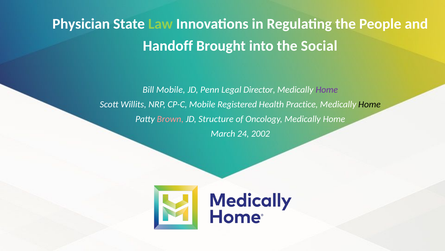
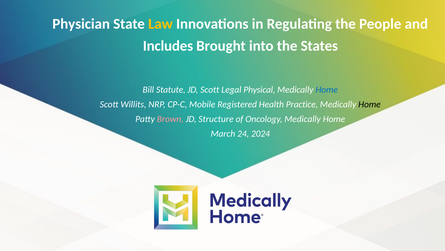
Law colour: light green -> yellow
Handoff: Handoff -> Includes
Social: Social -> States
Bill Mobile: Mobile -> Statute
JD Penn: Penn -> Scott
Director: Director -> Physical
Home at (327, 90) colour: purple -> blue
2002: 2002 -> 2024
